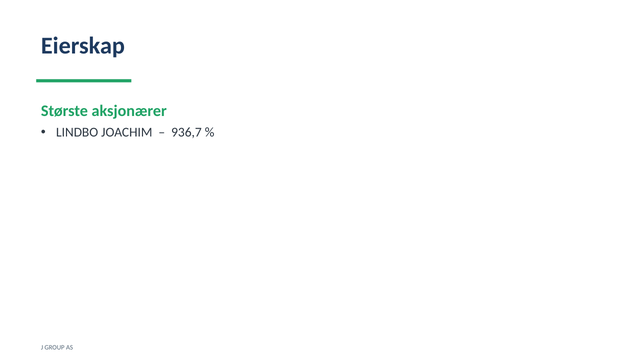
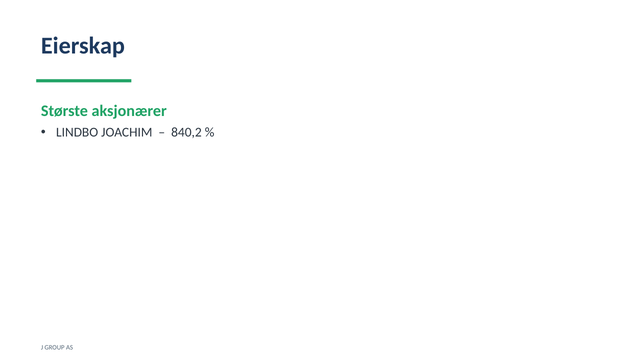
936,7: 936,7 -> 840,2
